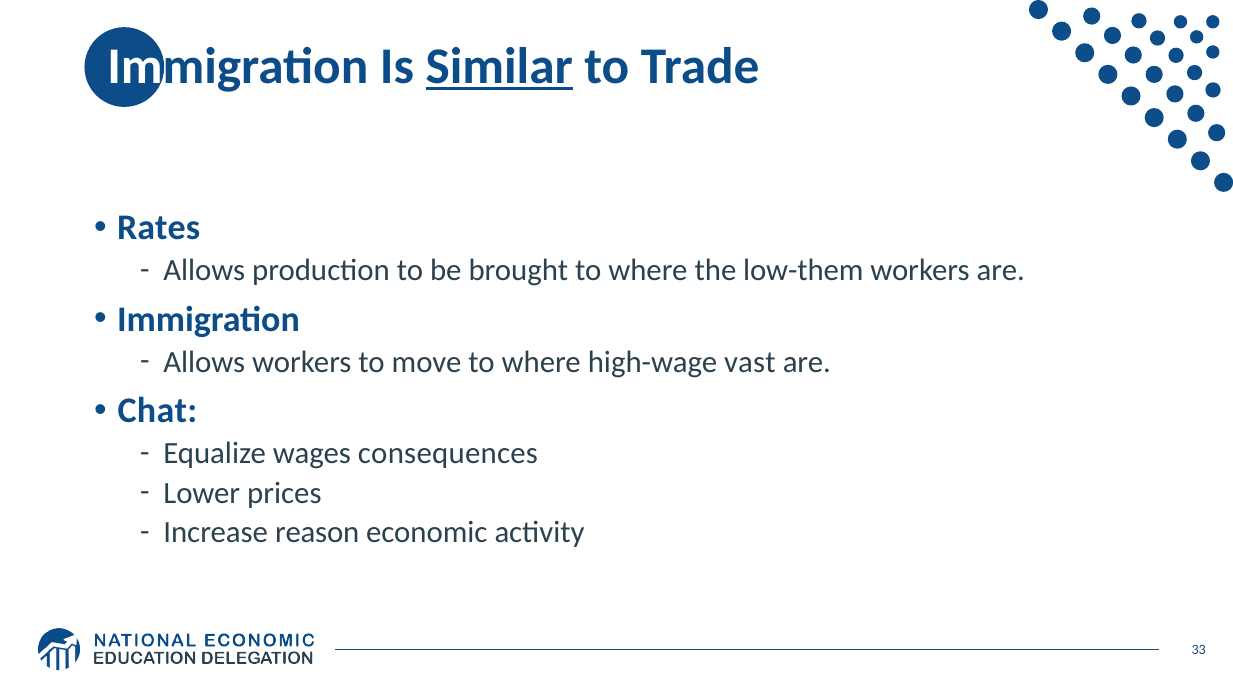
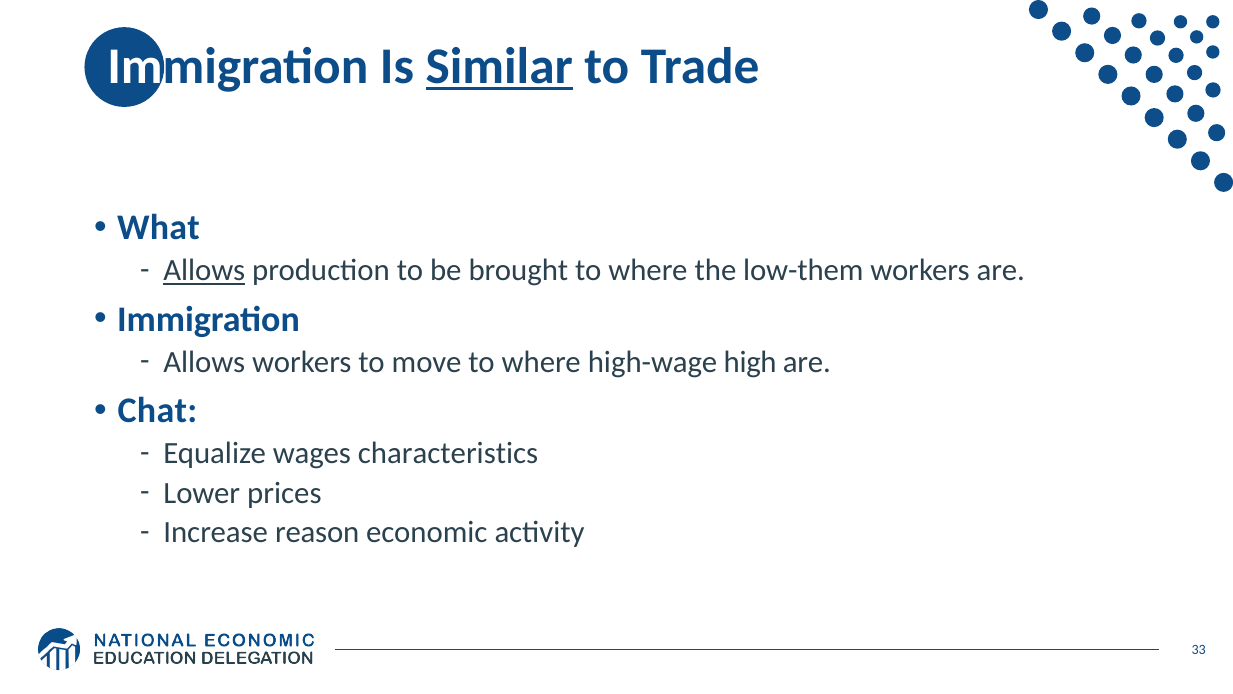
Rates: Rates -> What
Allows at (204, 270) underline: none -> present
vast: vast -> high
consequences: consequences -> characteristics
